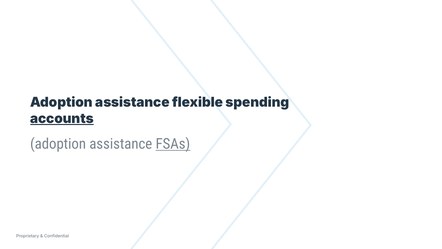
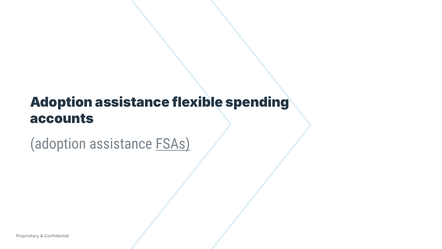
accounts underline: present -> none
